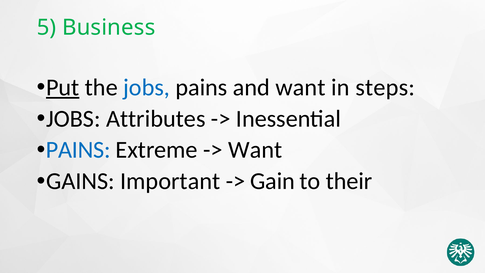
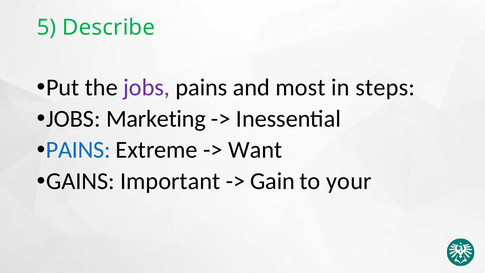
Business: Business -> Describe
Put underline: present -> none
jobs at (147, 87) colour: blue -> purple
and want: want -> most
Attributes: Attributes -> Marketing
their: their -> your
